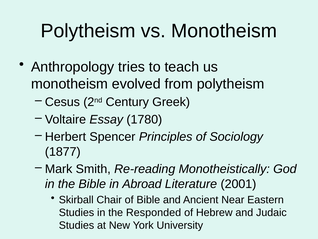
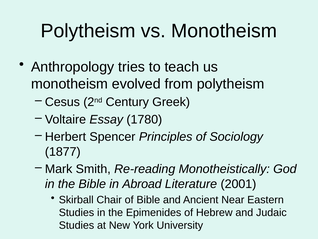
Responded: Responded -> Epimenides
